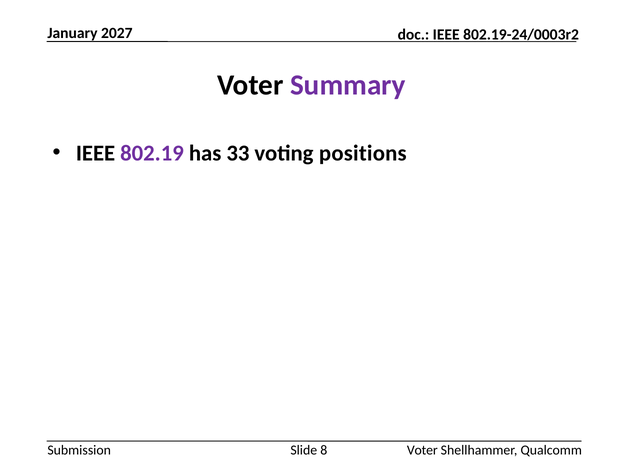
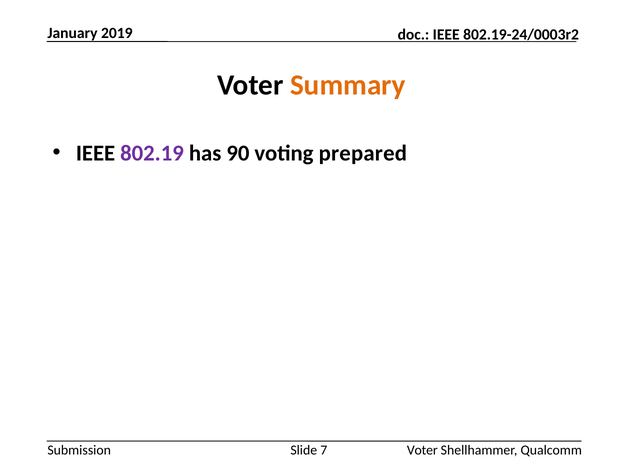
2027: 2027 -> 2019
Summary colour: purple -> orange
33: 33 -> 90
positions: positions -> prepared
8: 8 -> 7
